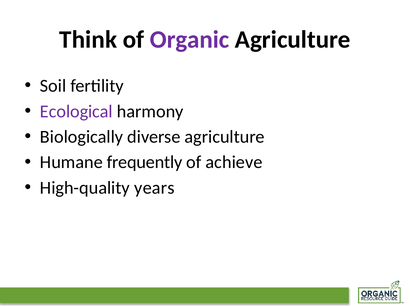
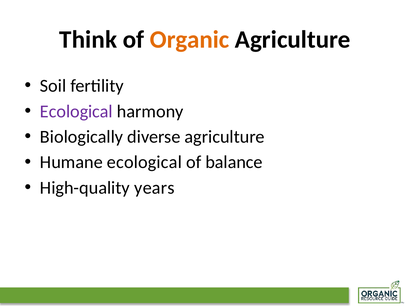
Organic colour: purple -> orange
Humane frequently: frequently -> ecological
achieve: achieve -> balance
